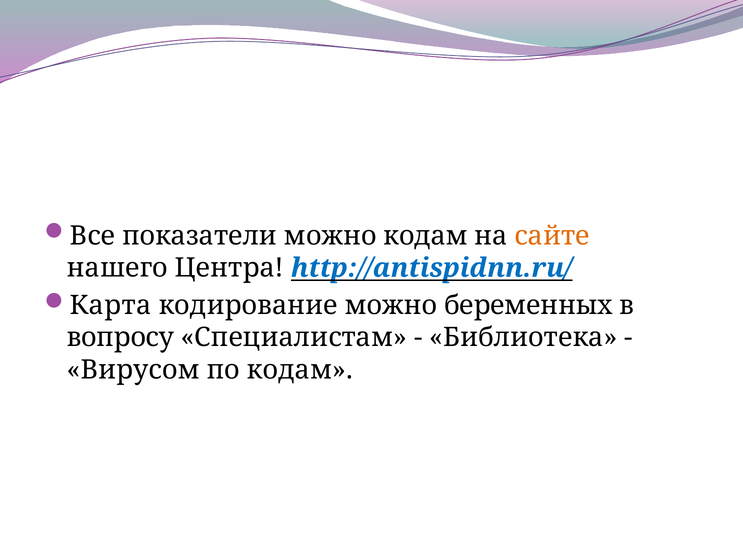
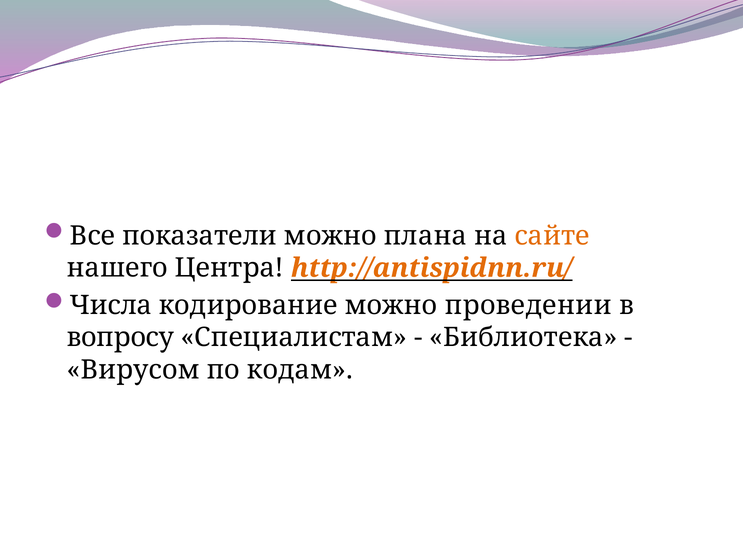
можно кодам: кодам -> плана
http://antispidnn.ru/ colour: blue -> orange
Карта: Карта -> Числа
беременных: беременных -> проведении
